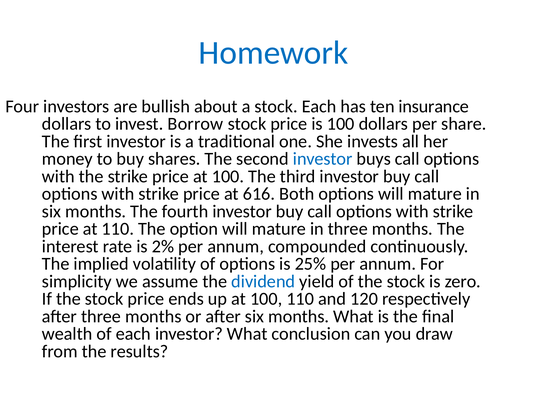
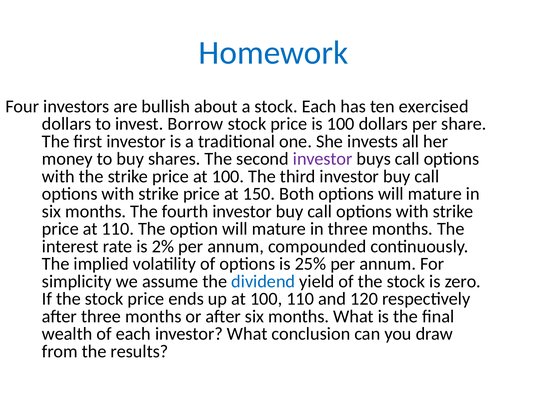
insurance: insurance -> exercised
investor at (323, 159) colour: blue -> purple
616: 616 -> 150
